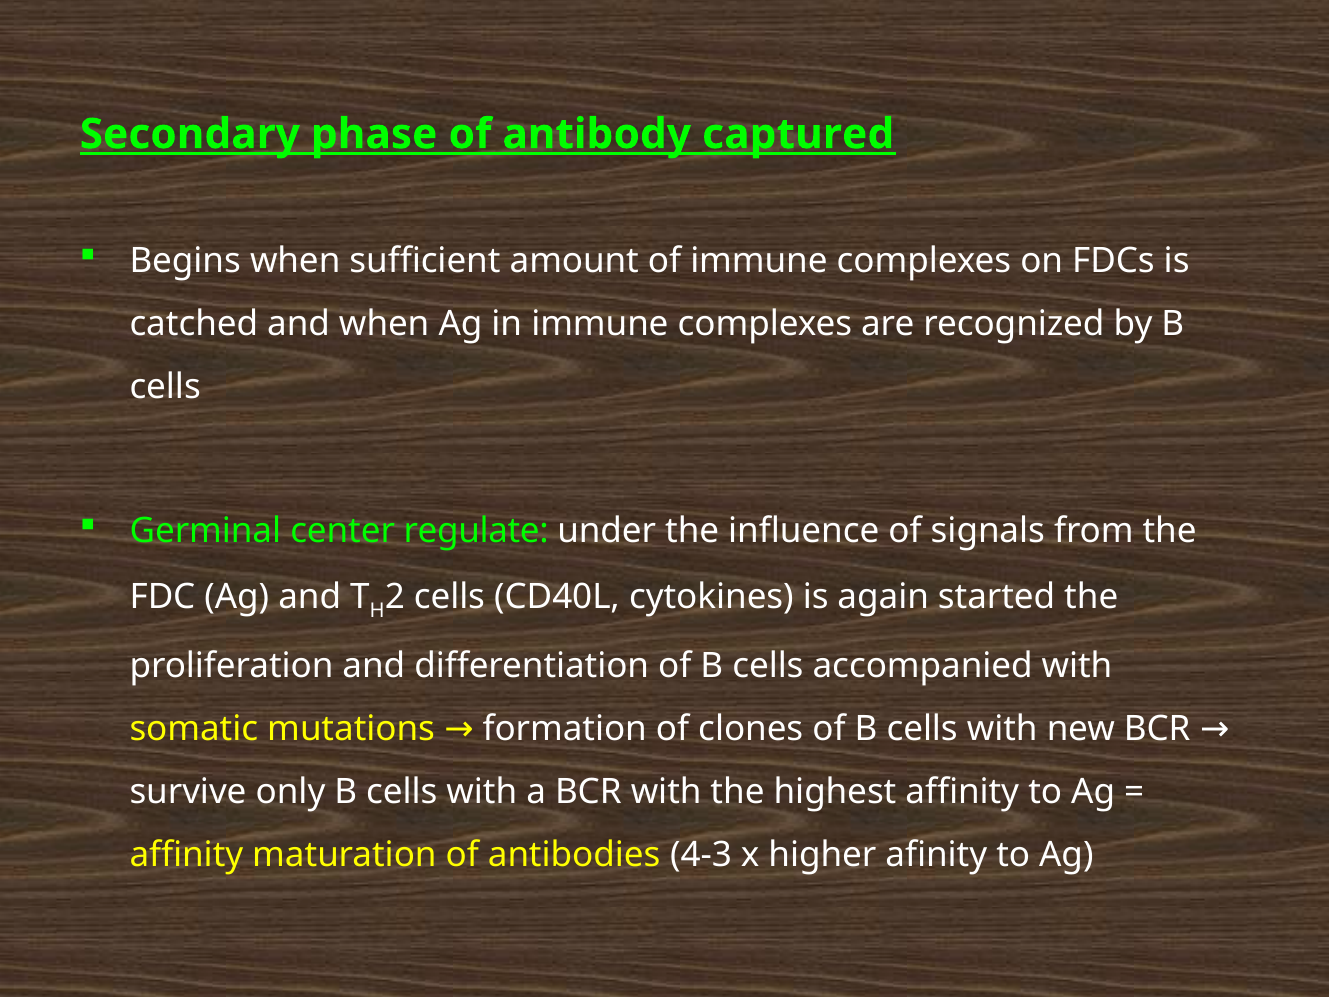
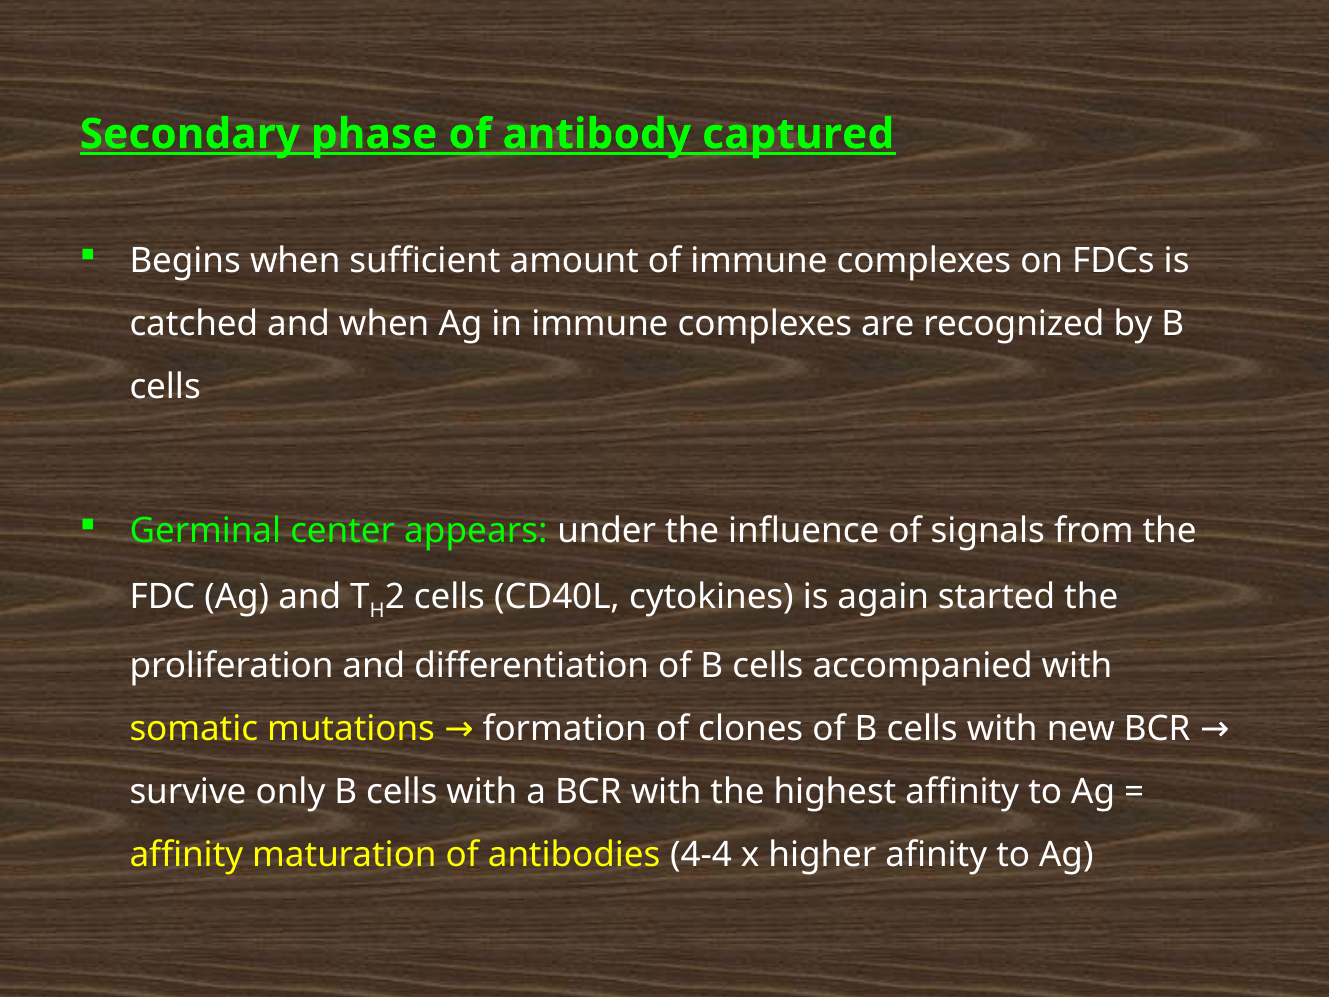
regulate: regulate -> appears
4-3: 4-3 -> 4-4
